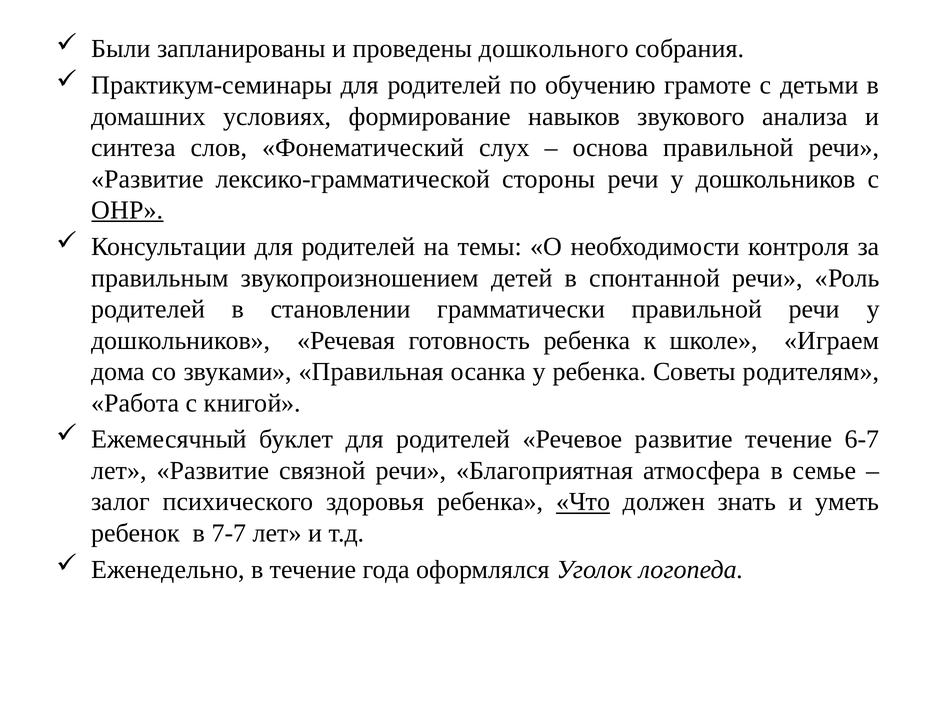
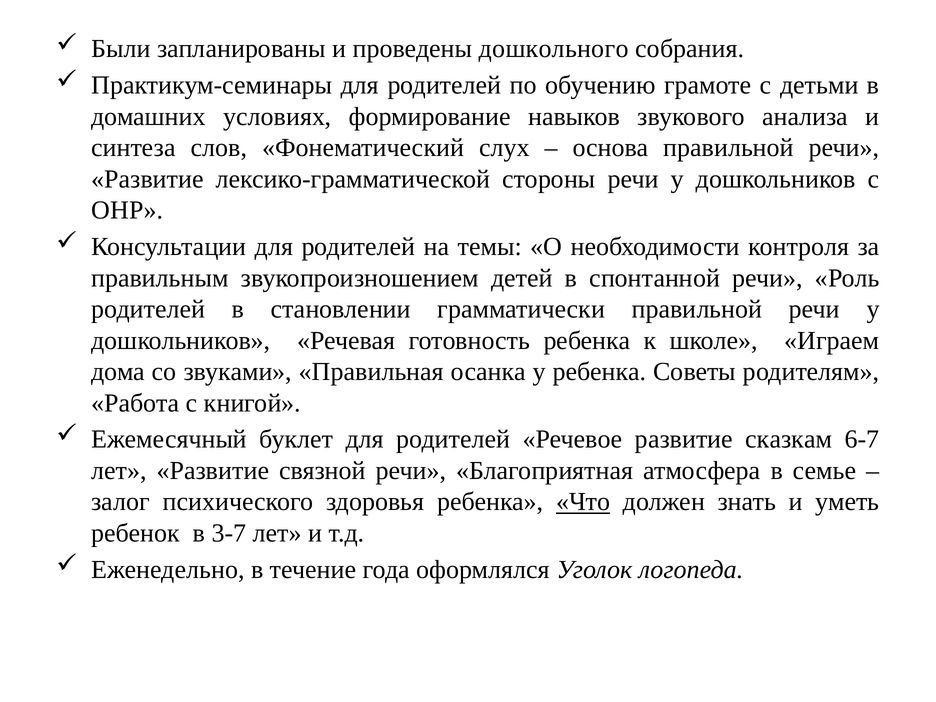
ОНР underline: present -> none
развитие течение: течение -> сказкам
7-7: 7-7 -> 3-7
